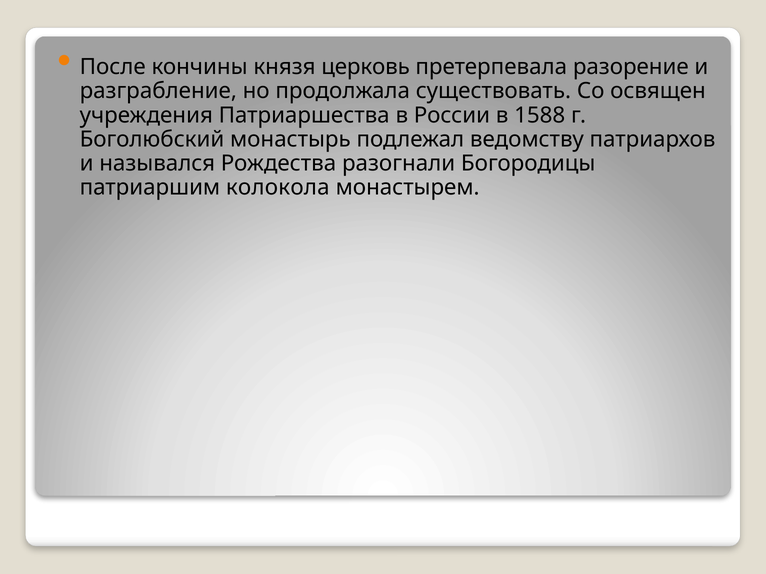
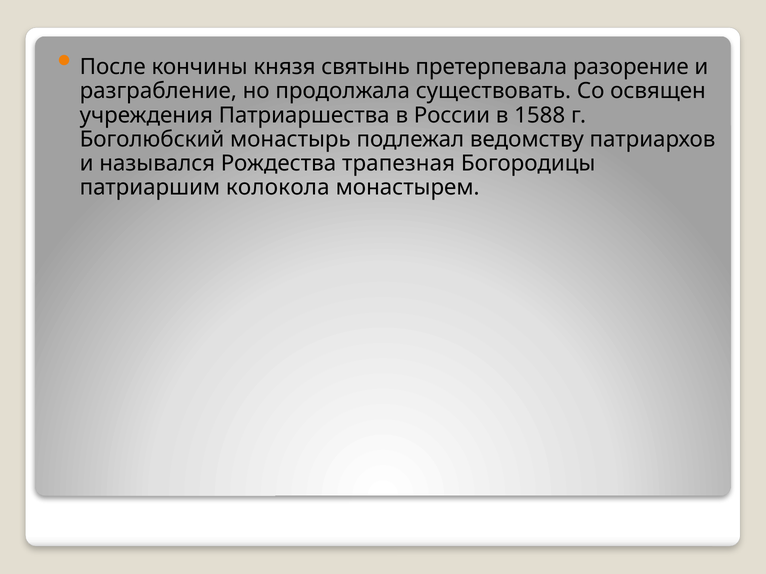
церковь: церковь -> святынь
разогнали: разогнали -> трапезная
